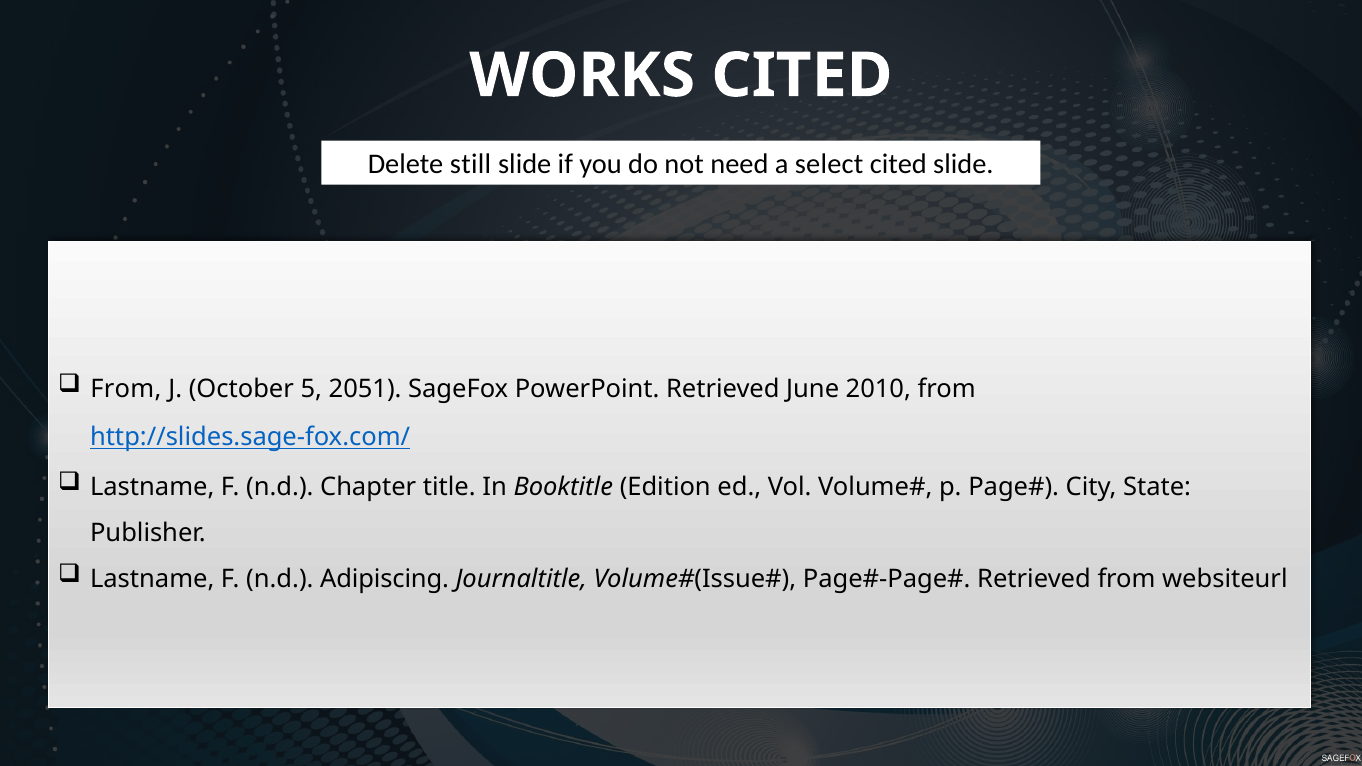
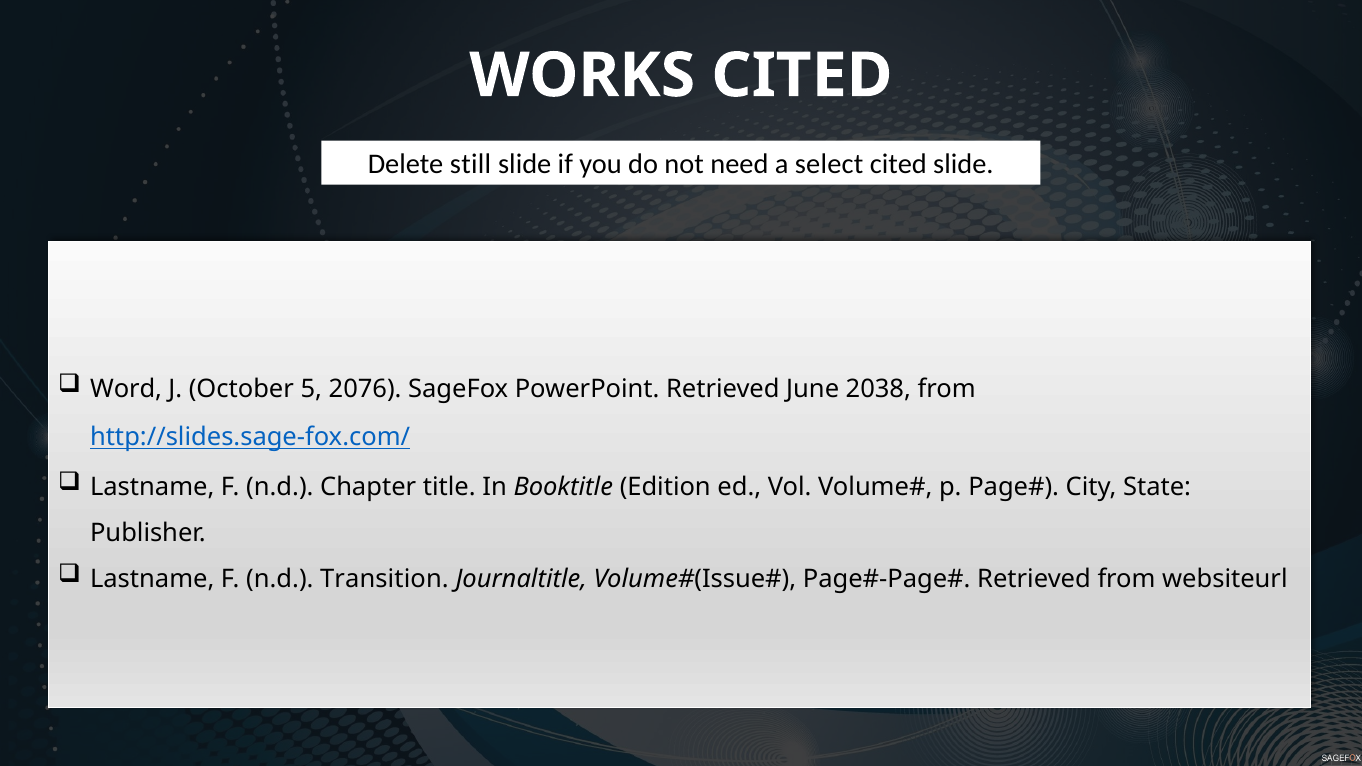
From at (126, 389): From -> Word
2051: 2051 -> 2076
2010: 2010 -> 2038
Adipiscing: Adipiscing -> Transition
